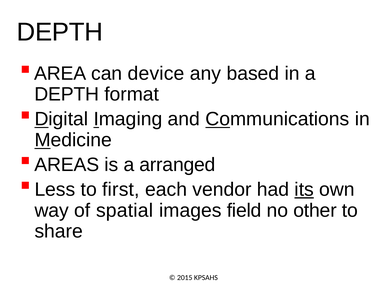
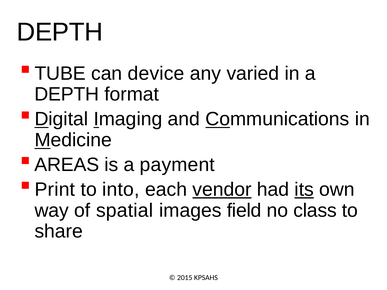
AREA: AREA -> TUBE
based: based -> varied
arranged: arranged -> payment
Less: Less -> Print
first: first -> into
vendor underline: none -> present
other: other -> class
